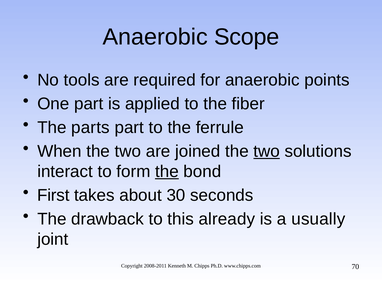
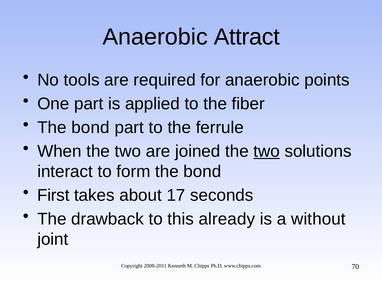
Scope: Scope -> Attract
parts at (90, 128): parts -> bond
the at (167, 172) underline: present -> none
30: 30 -> 17
usually: usually -> without
